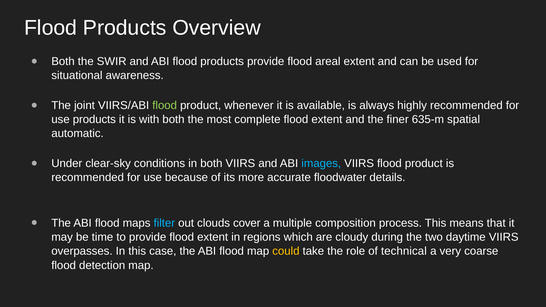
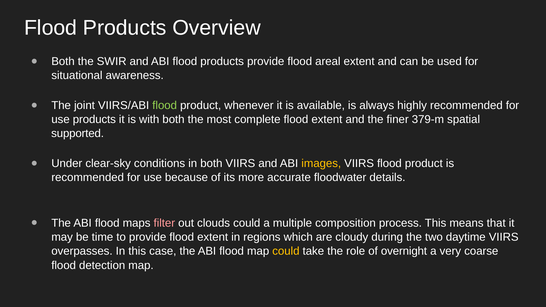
635-m: 635-m -> 379-m
automatic: automatic -> supported
images colour: light blue -> yellow
filter colour: light blue -> pink
clouds cover: cover -> could
technical: technical -> overnight
